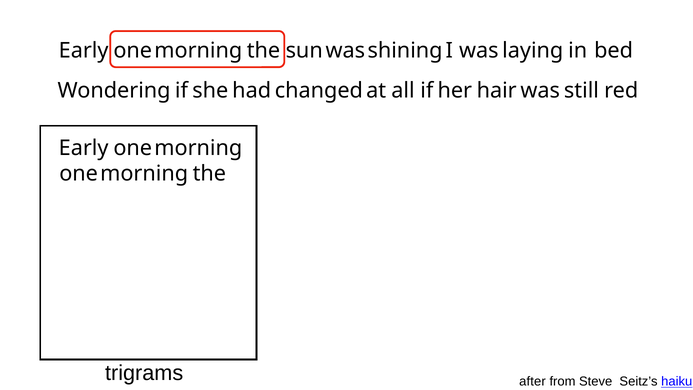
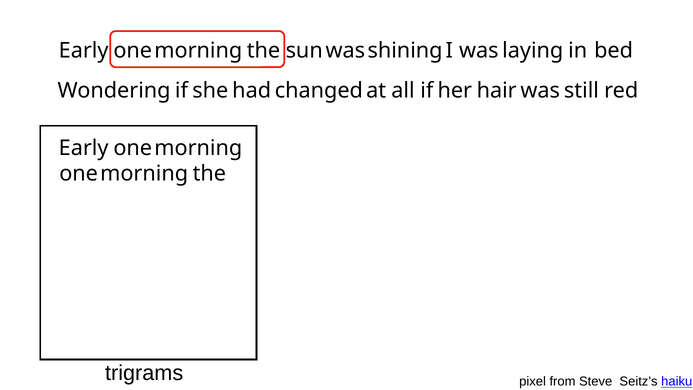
after: after -> pixel
